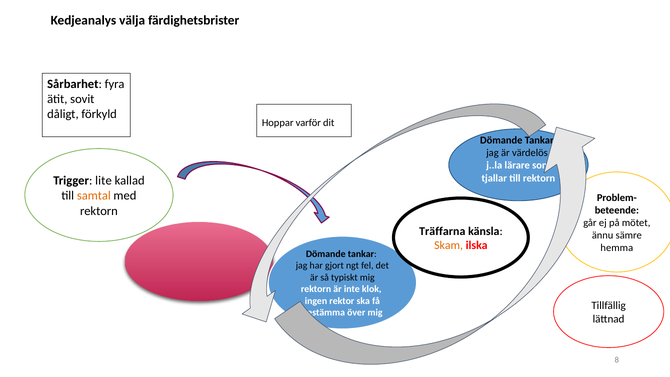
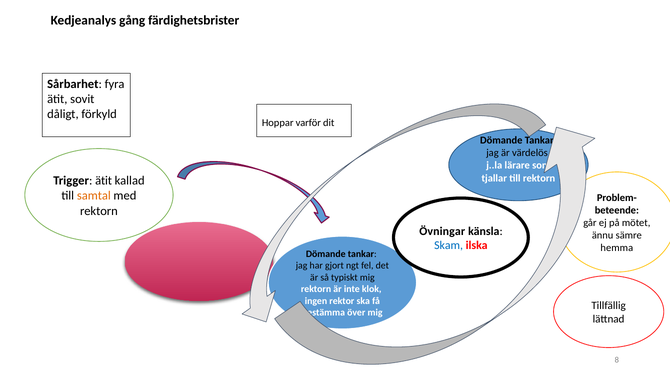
välja: välja -> gång
Trigger lite: lite -> ätit
Träffarna: Träffarna -> Övningar
Skam colour: orange -> blue
